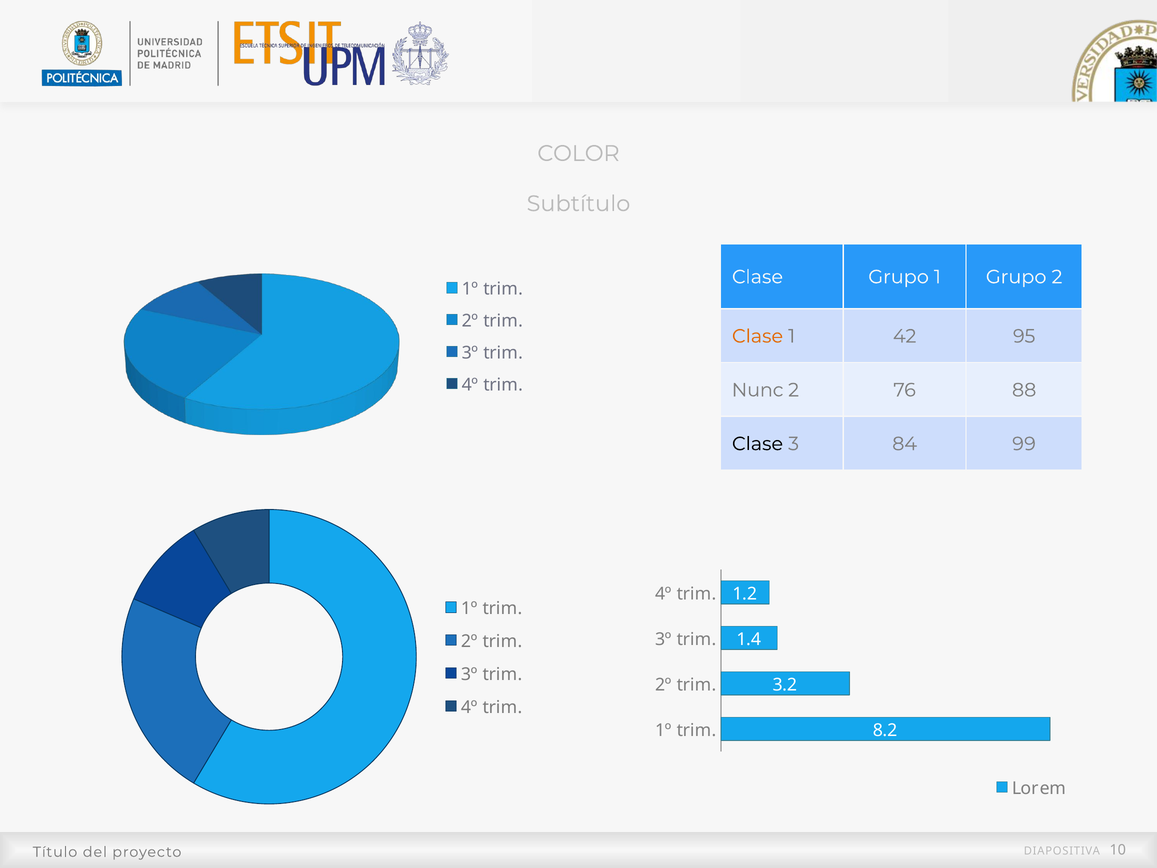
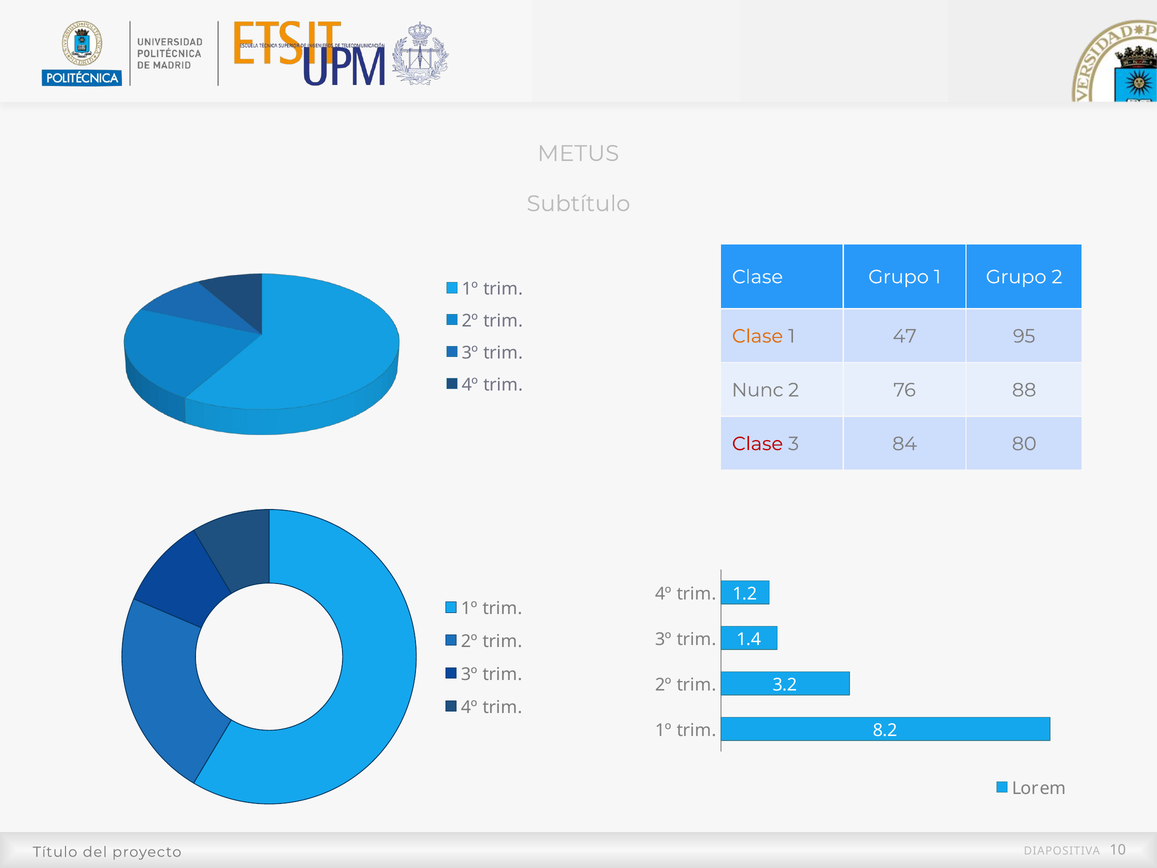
COLOR: COLOR -> METUS
42: 42 -> 47
Clase at (758, 444) colour: black -> red
99: 99 -> 80
